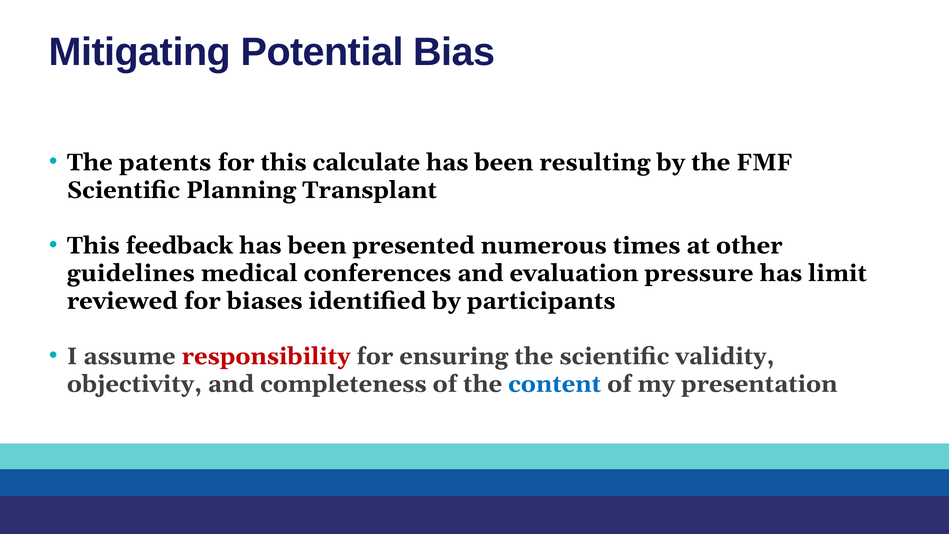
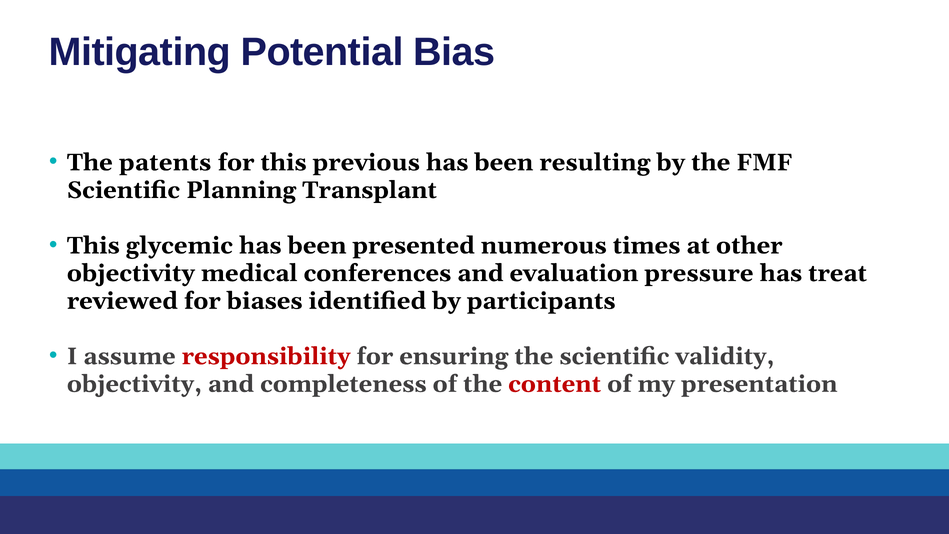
calculate: calculate -> previous
feedback: feedback -> glycemic
guidelines at (131, 273): guidelines -> objectivity
limit: limit -> treat
content colour: blue -> red
